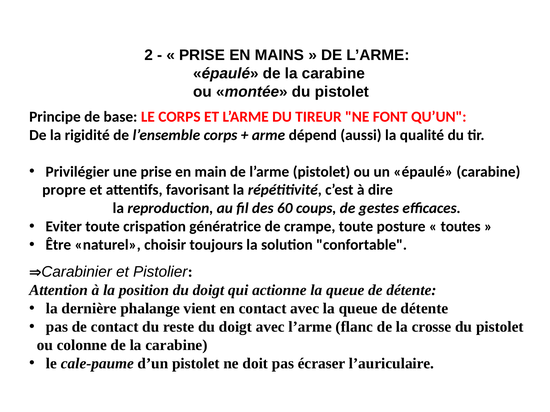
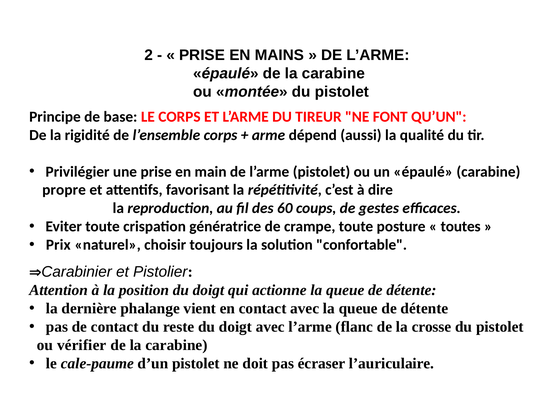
Être: Être -> Prix
colonne: colonne -> vérifier
